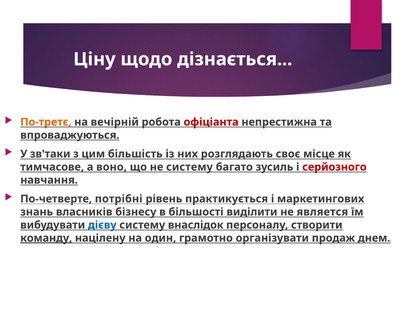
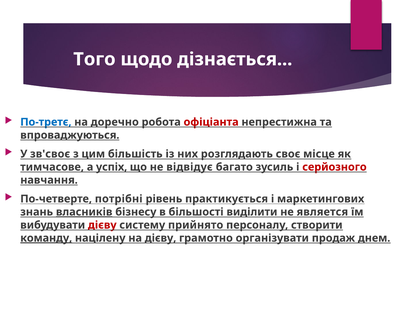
Ціну: Ціну -> Того
По-третє colour: orange -> blue
вечірній: вечірній -> доречно
зв'таки: зв'таки -> зв'своє
воно: воно -> успіх
не систему: систему -> відвідує
власників underline: none -> present
дієву at (102, 225) colour: blue -> red
внаслідок: внаслідок -> прийнято
на один: один -> дієву
